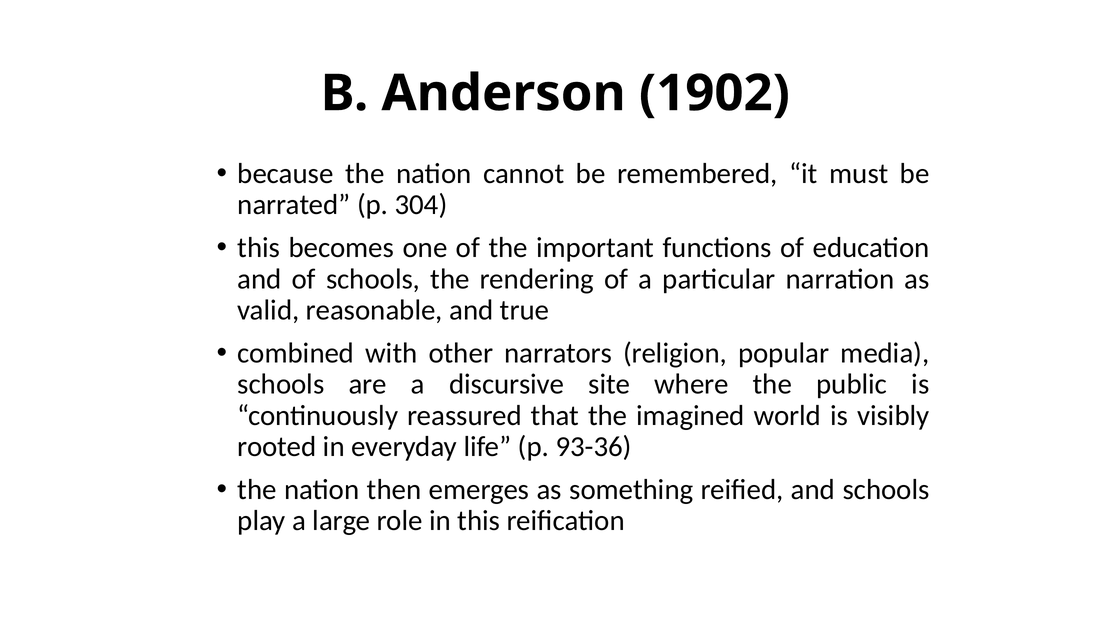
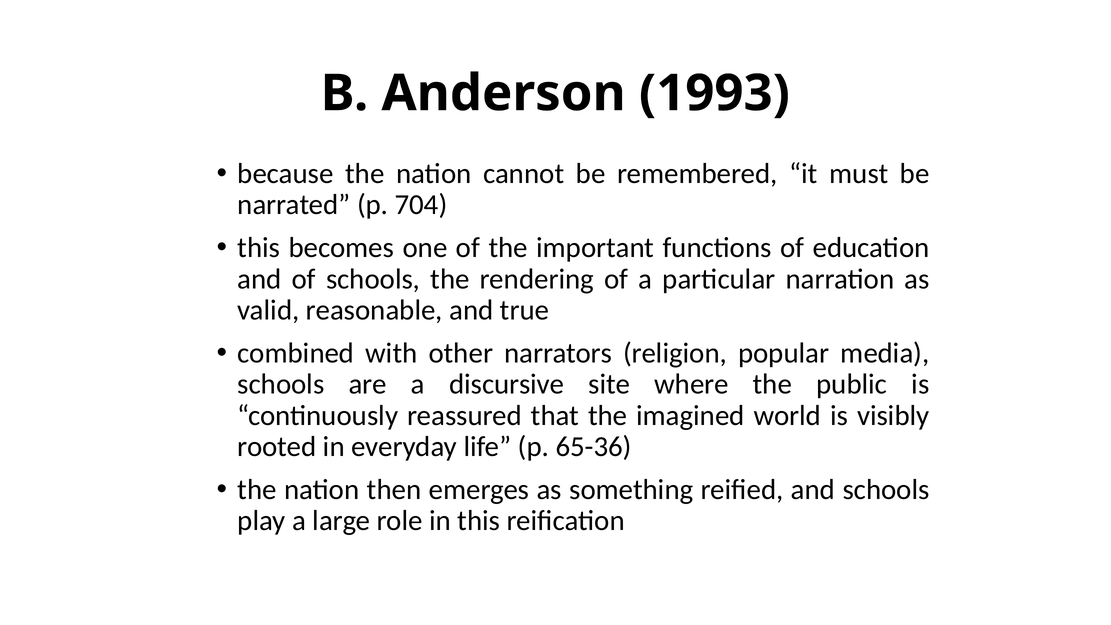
1902: 1902 -> 1993
304: 304 -> 704
93-36: 93-36 -> 65-36
